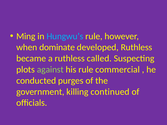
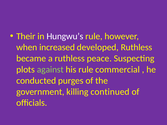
Ming: Ming -> Their
Hungwu’s colour: light blue -> white
dominate: dominate -> increased
called: called -> peace
